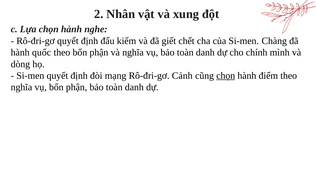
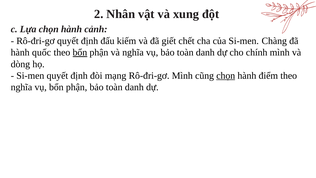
nghe: nghe -> cảnh
bổn at (80, 52) underline: none -> present
Rô-đri-gơ Cảnh: Cảnh -> Mình
